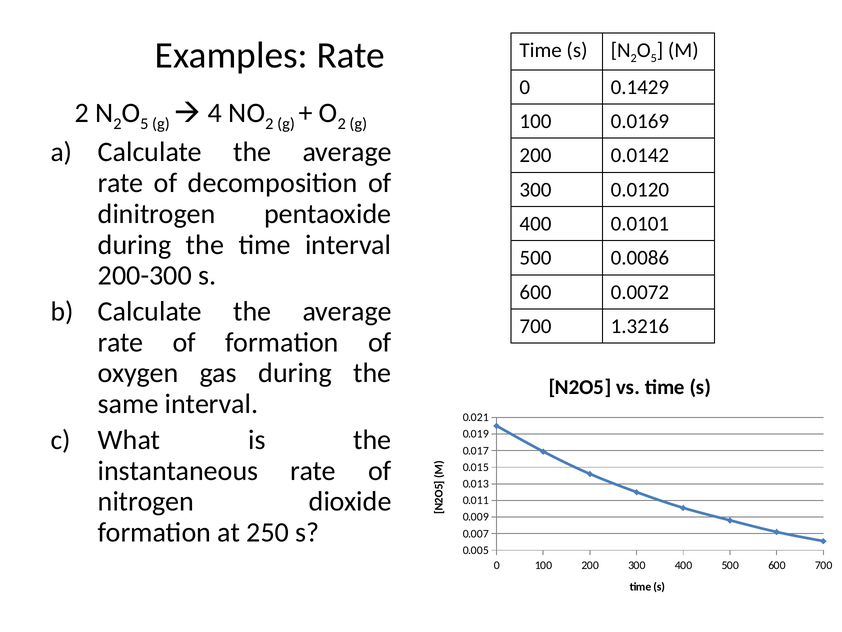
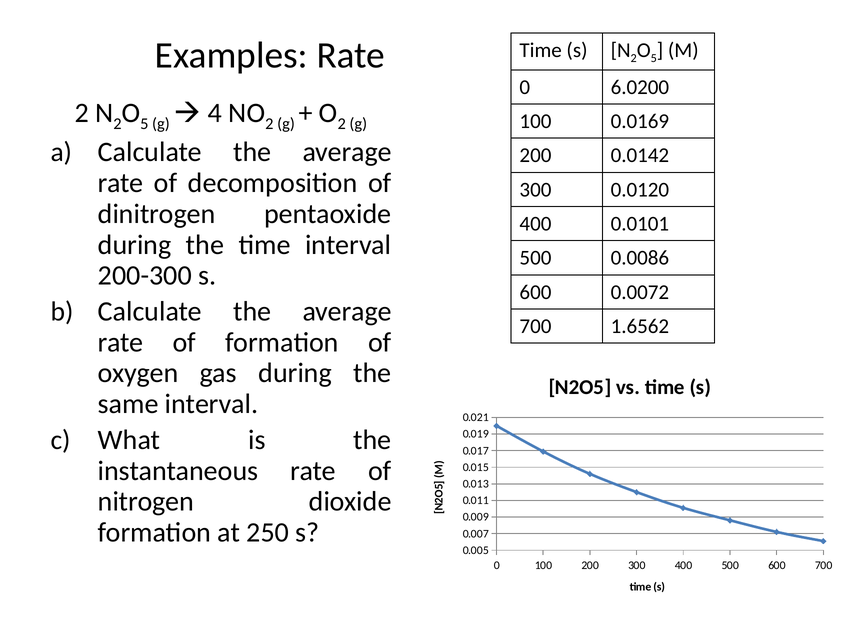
0.1429: 0.1429 -> 6.0200
1.3216: 1.3216 -> 1.6562
